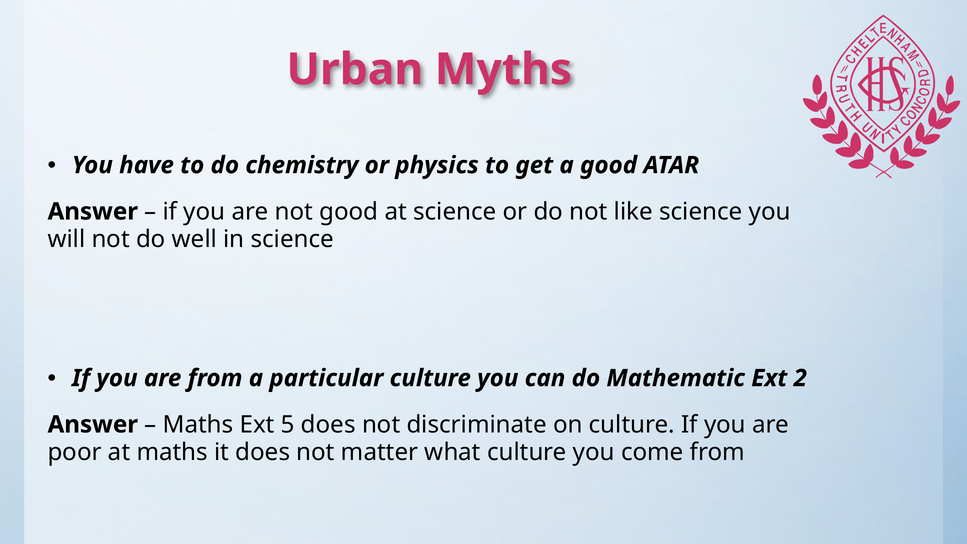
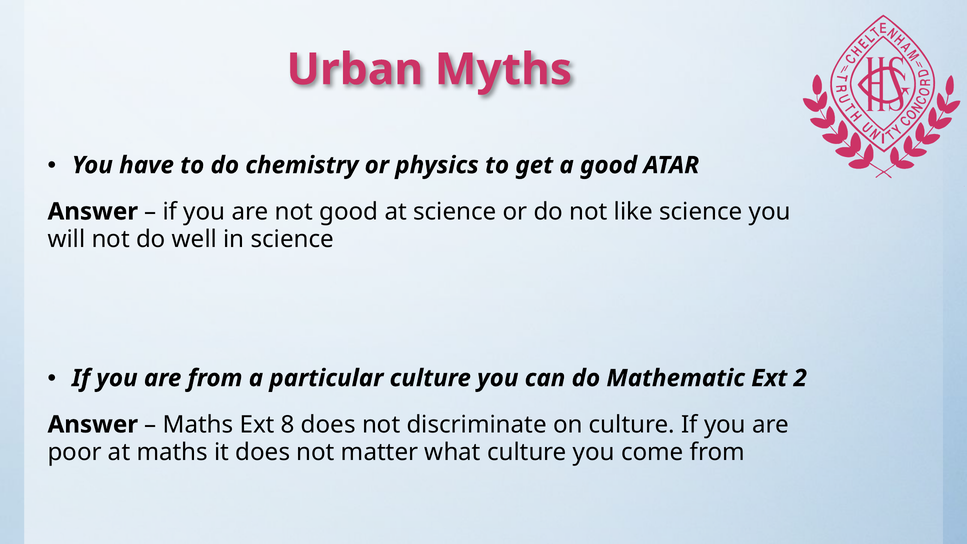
5: 5 -> 8
